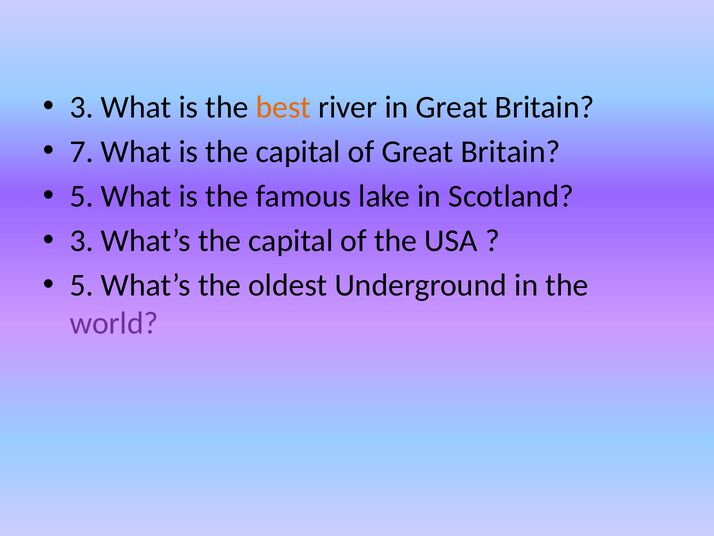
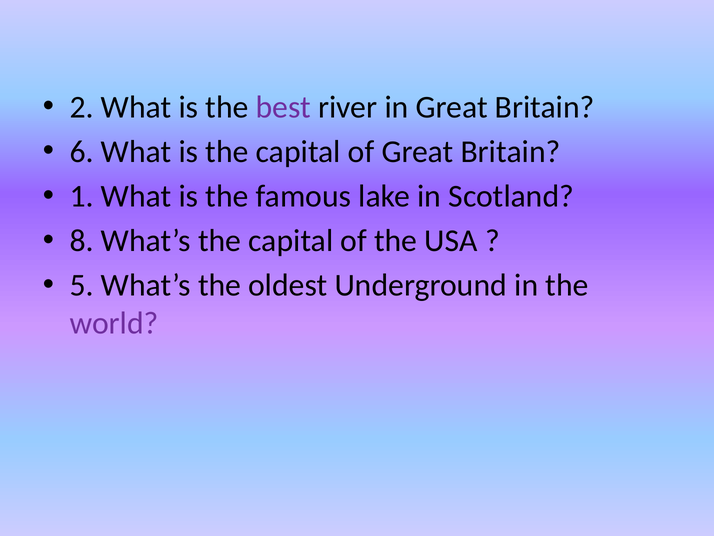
3 at (82, 107): 3 -> 2
best colour: orange -> purple
7: 7 -> 6
5 at (82, 196): 5 -> 1
3 at (82, 240): 3 -> 8
